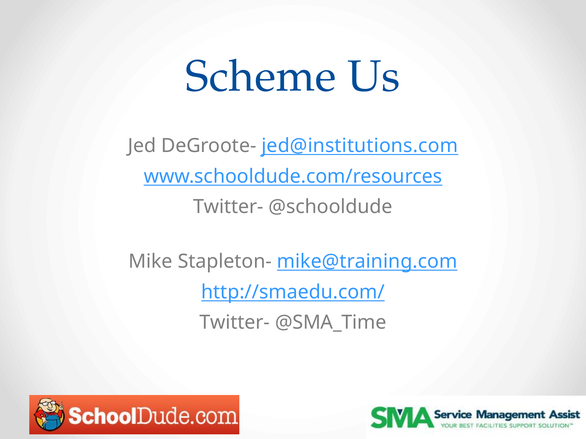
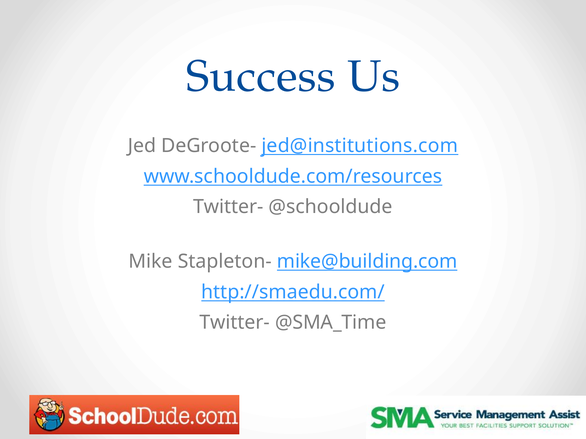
Scheme: Scheme -> Success
mike@training.com: mike@training.com -> mike@building.com
